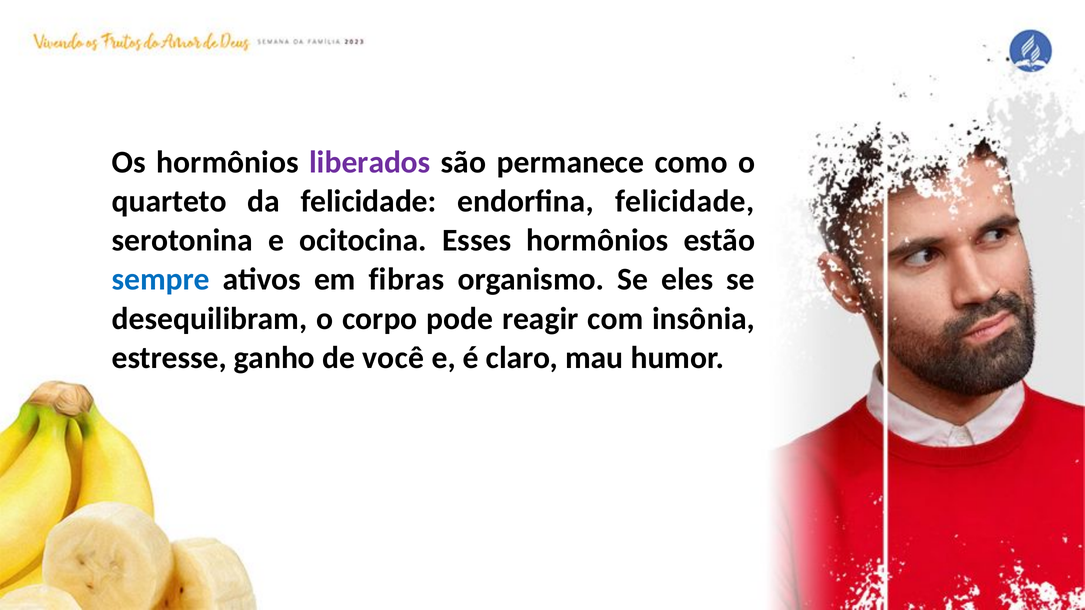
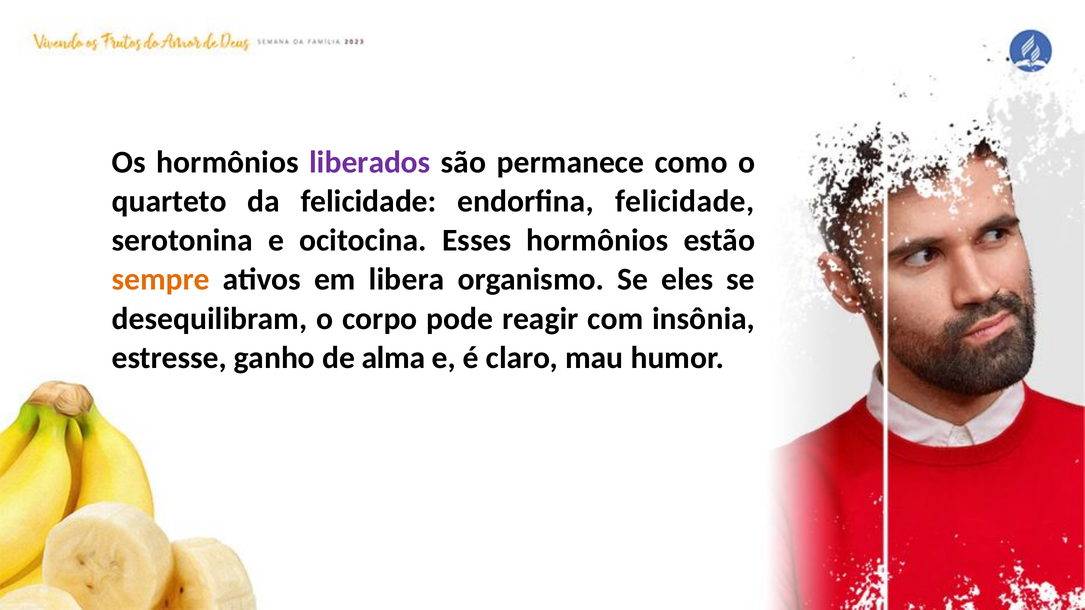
sempre colour: blue -> orange
fibras: fibras -> libera
você: você -> alma
